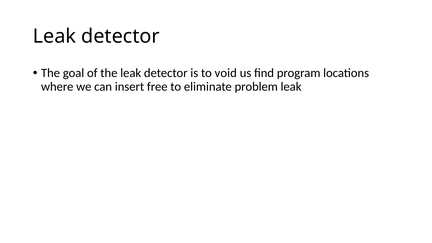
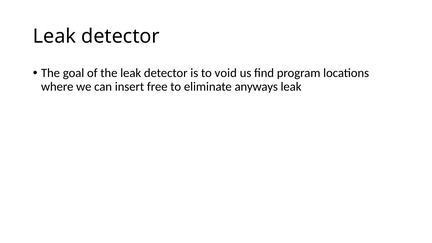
problem: problem -> anyways
